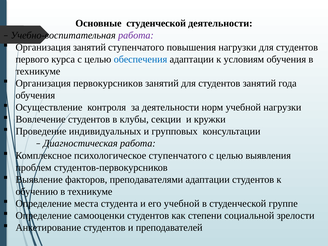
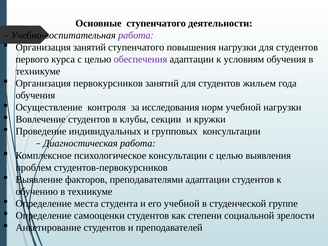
Основные студенческой: студенческой -> ступенчатого
обеспечения colour: blue -> purple
студентов занятий: занятий -> жильем
за деятельности: деятельности -> исследования
психологическое ступенчатого: ступенчатого -> консультации
